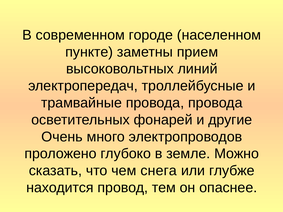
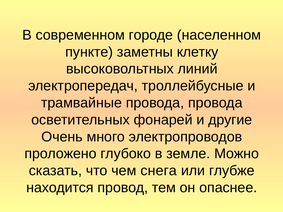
прием: прием -> клетку
